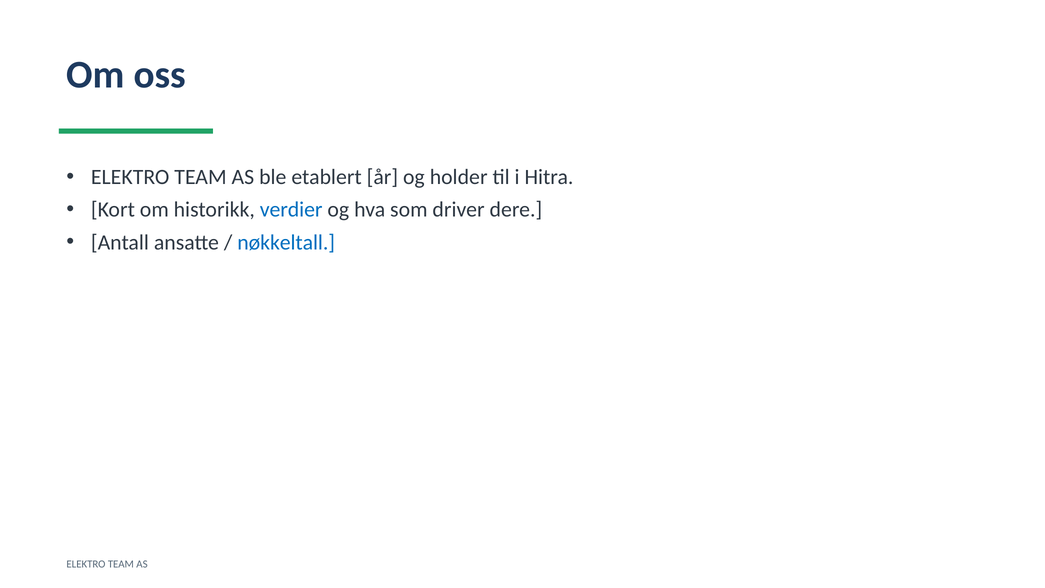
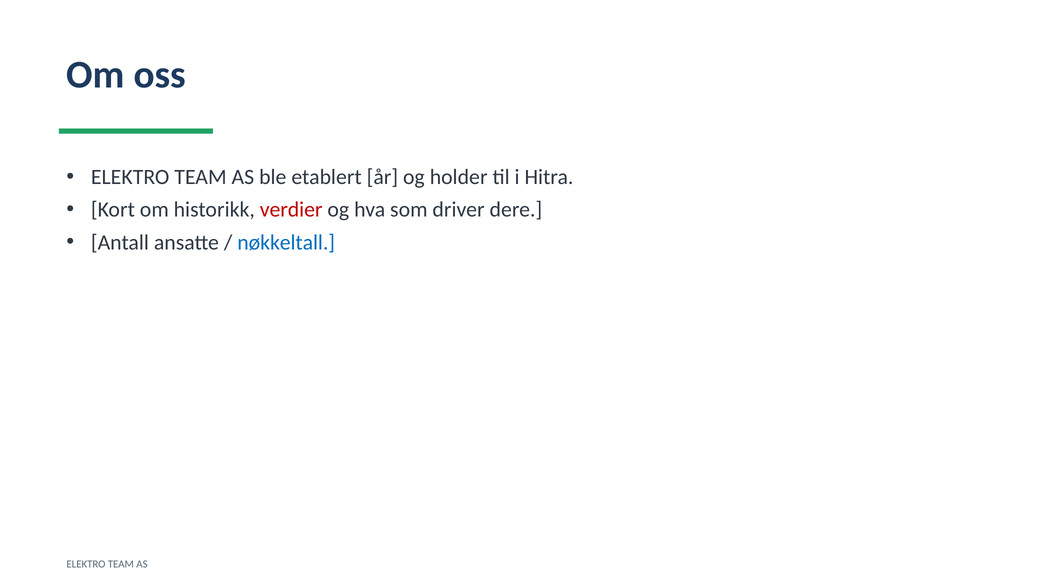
verdier colour: blue -> red
